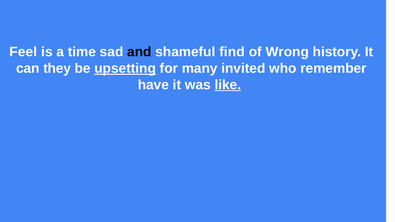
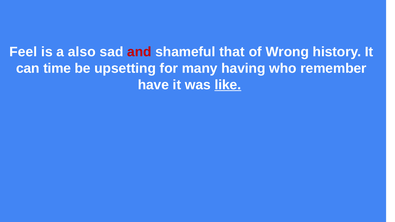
time: time -> also
and colour: black -> red
find: find -> that
they: they -> time
upsetting underline: present -> none
invited: invited -> having
